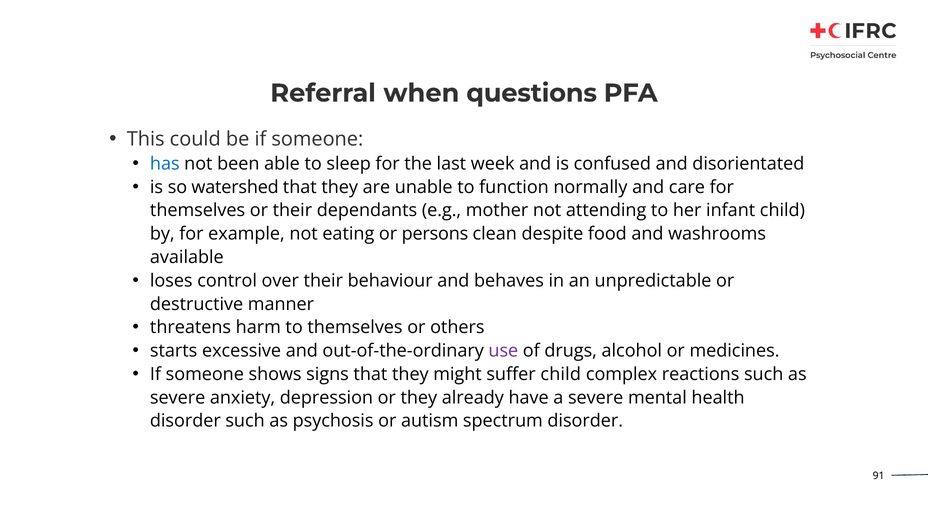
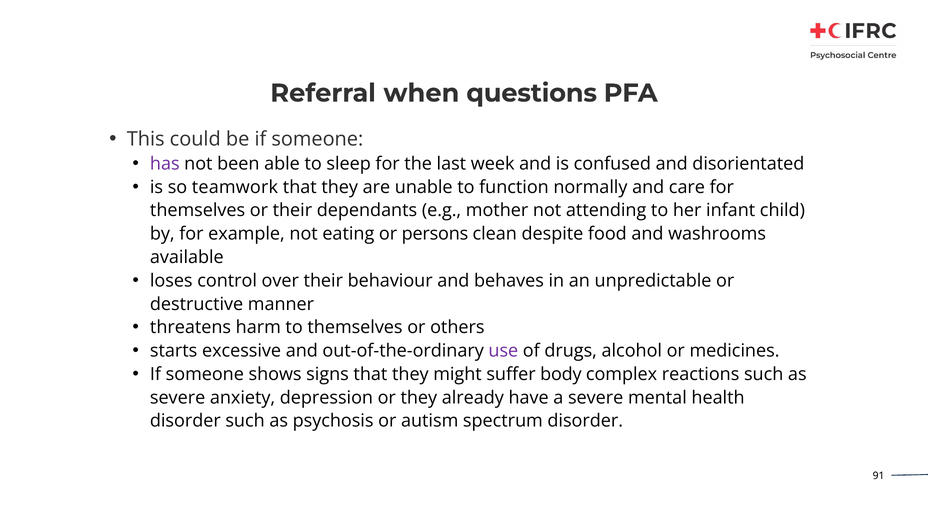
has colour: blue -> purple
watershed: watershed -> teamwork
suffer child: child -> body
